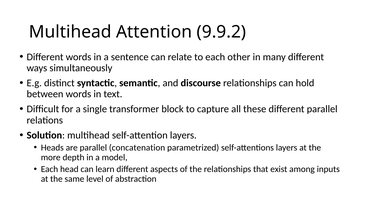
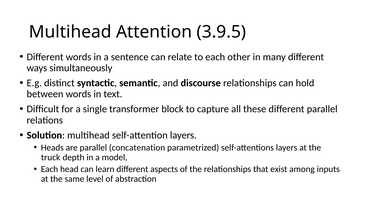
9.9.2: 9.9.2 -> 3.9.5
more: more -> truck
